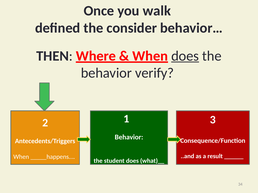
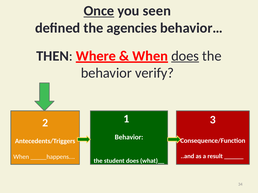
Once underline: none -> present
walk: walk -> seen
consider: consider -> agencies
